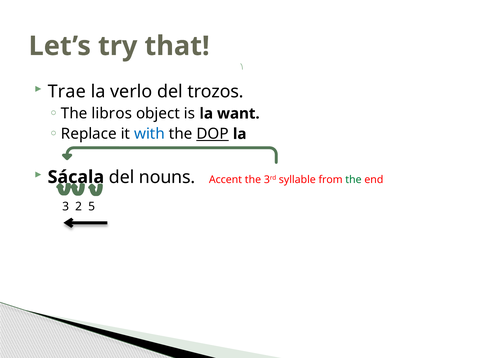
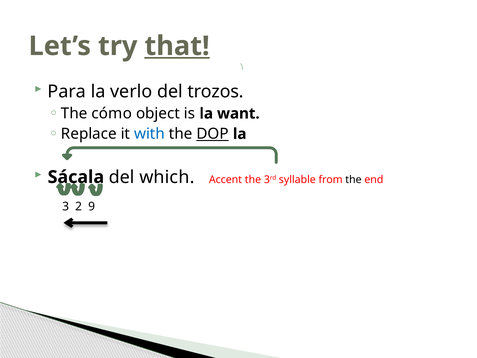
that underline: none -> present
Trae: Trae -> Para
libros: libros -> cómo
nouns: nouns -> which
the at (353, 179) colour: green -> black
5: 5 -> 9
